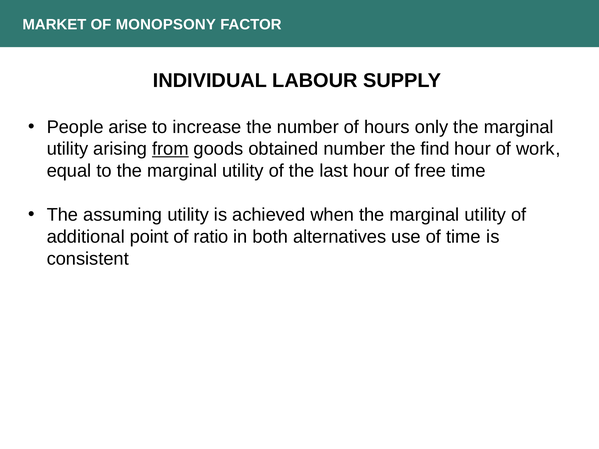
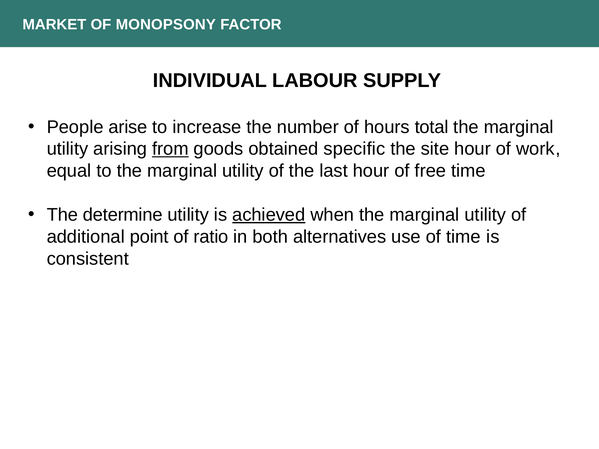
only: only -> total
obtained number: number -> specific
find: find -> site
assuming: assuming -> determine
achieved underline: none -> present
